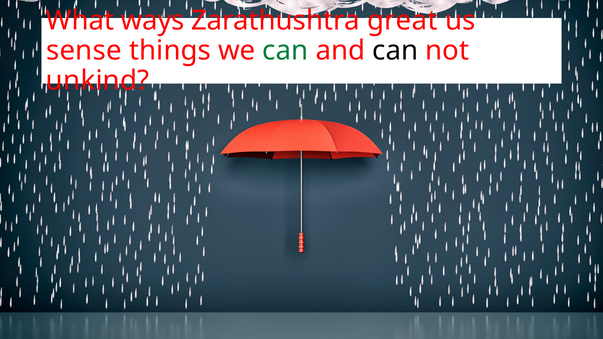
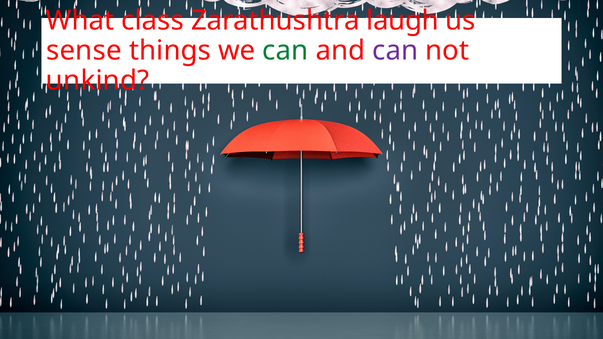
ways: ways -> class
great: great -> laugh
can at (395, 51) colour: black -> purple
